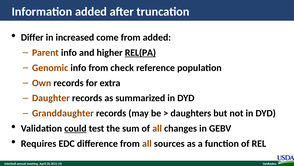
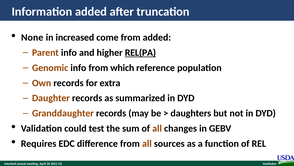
Differ: Differ -> None
check: check -> which
could underline: present -> none
